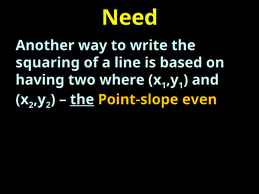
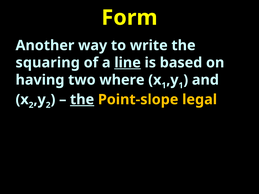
Need: Need -> Form
line underline: none -> present
even: even -> legal
